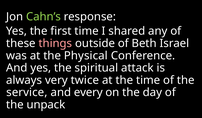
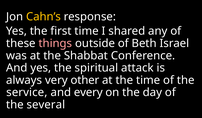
Cahn’s colour: light green -> yellow
Physical: Physical -> Shabbat
twice: twice -> other
unpack: unpack -> several
